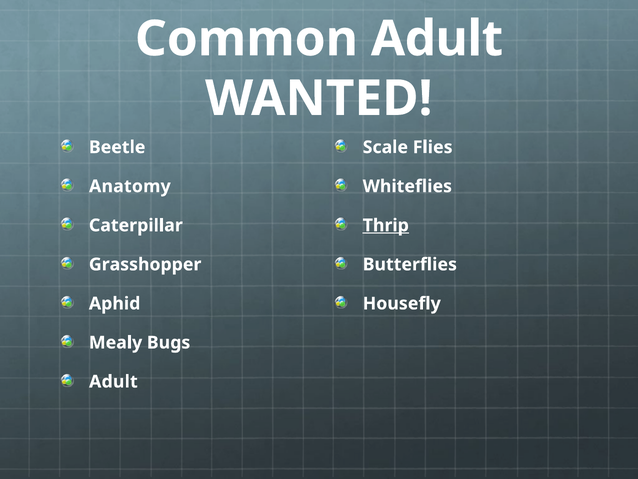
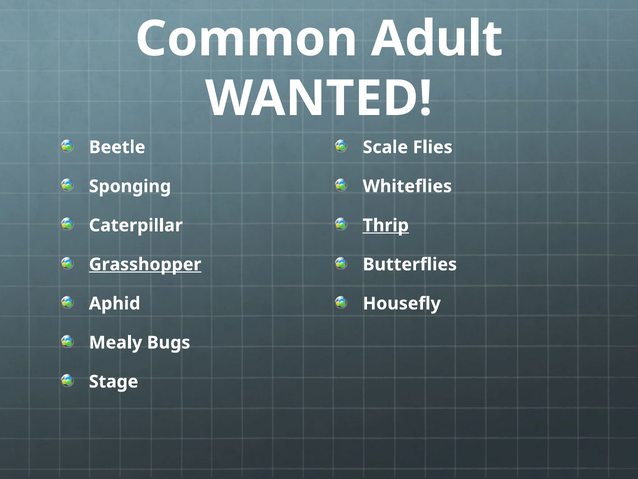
Anatomy: Anatomy -> Sponging
Grasshopper underline: none -> present
Adult at (113, 381): Adult -> Stage
